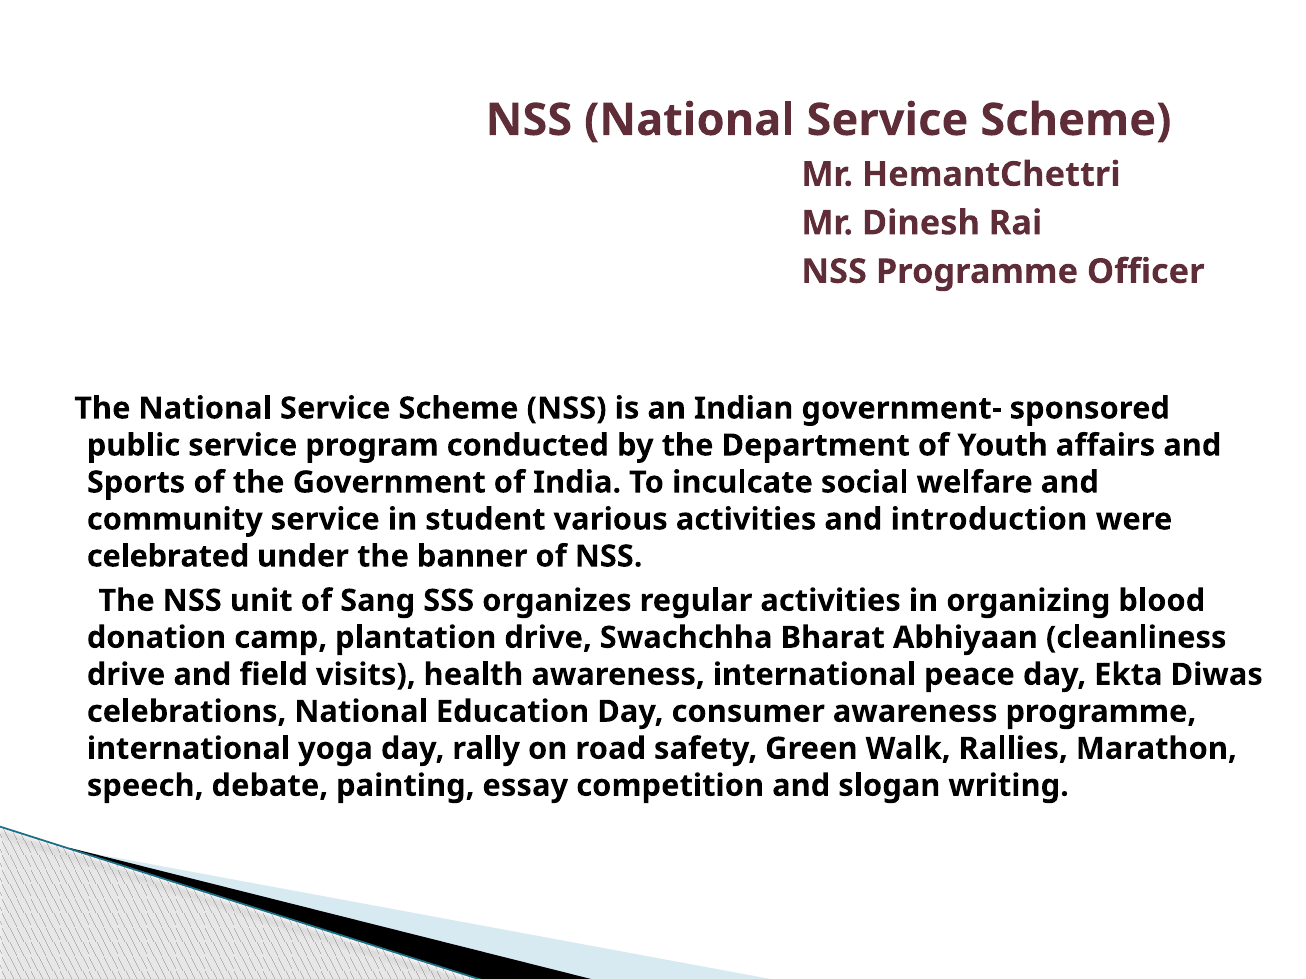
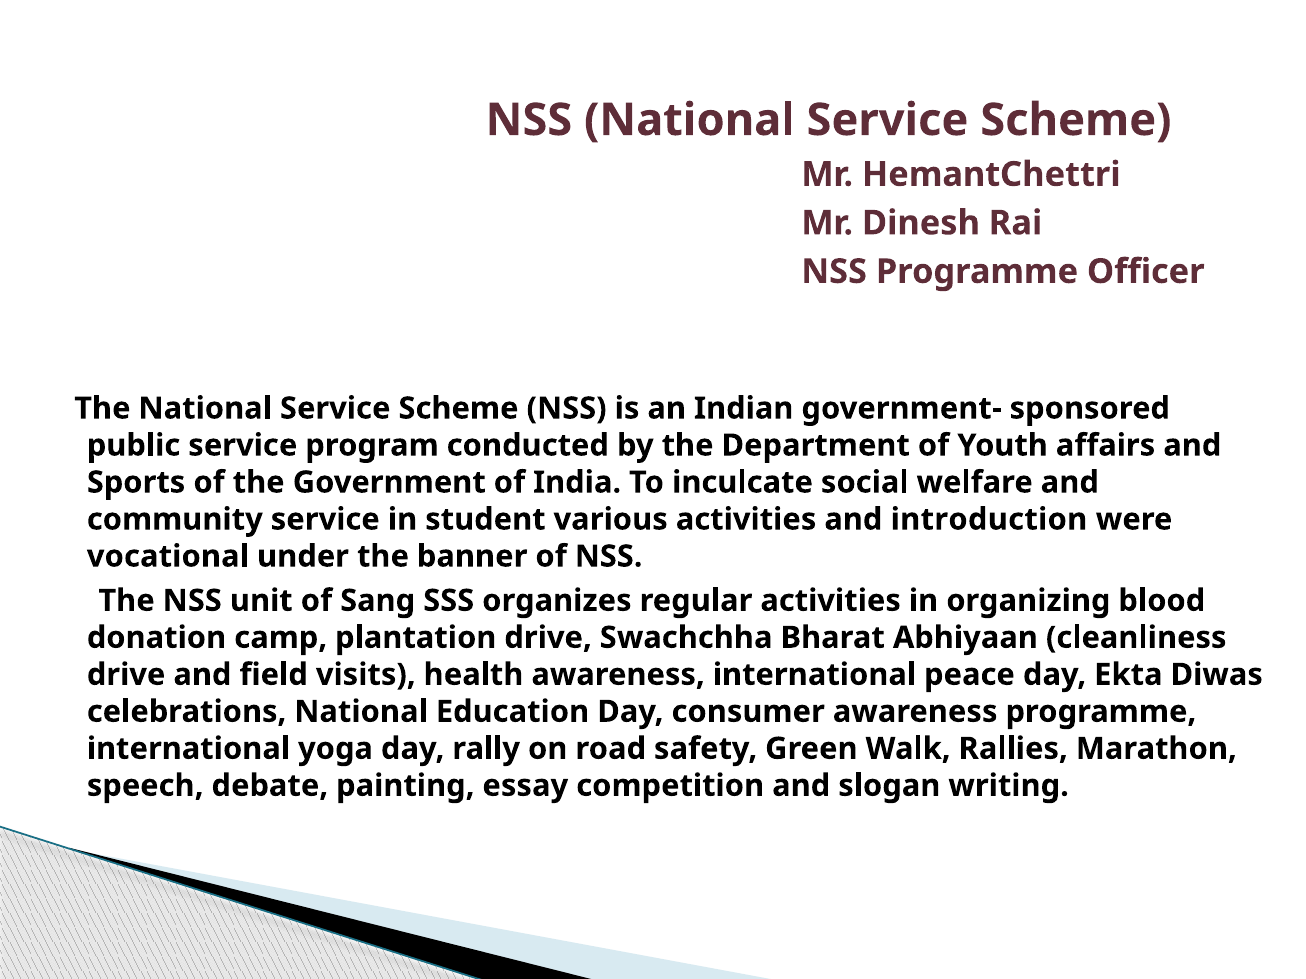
celebrated: celebrated -> vocational
